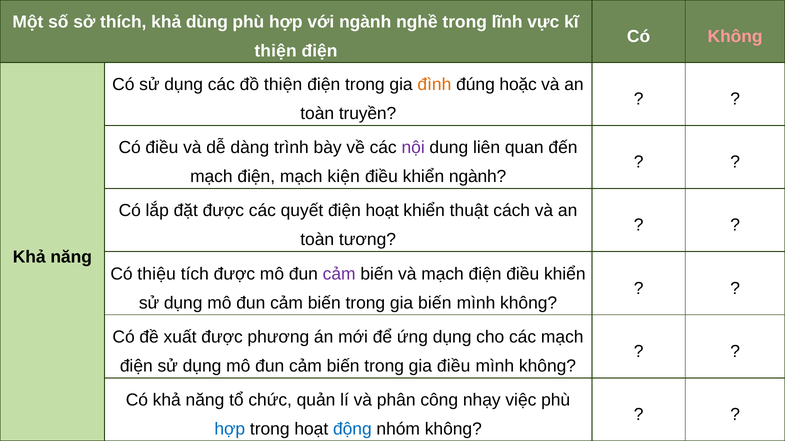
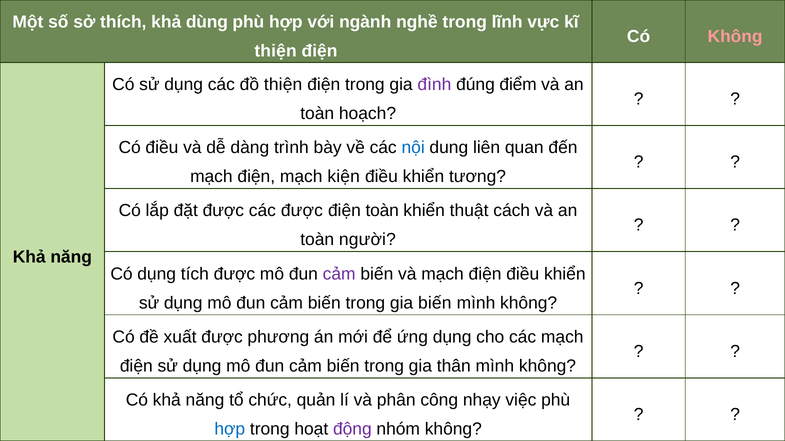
đình colour: orange -> purple
hoặc: hoặc -> điểm
truyền: truyền -> hoạch
nội colour: purple -> blue
khiển ngành: ngành -> tương
các quyết: quyết -> được
điện hoạt: hoạt -> toàn
tương: tương -> người
Có thiệu: thiệu -> dụng
gia điều: điều -> thân
động colour: blue -> purple
